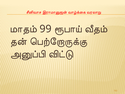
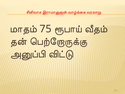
99: 99 -> 75
